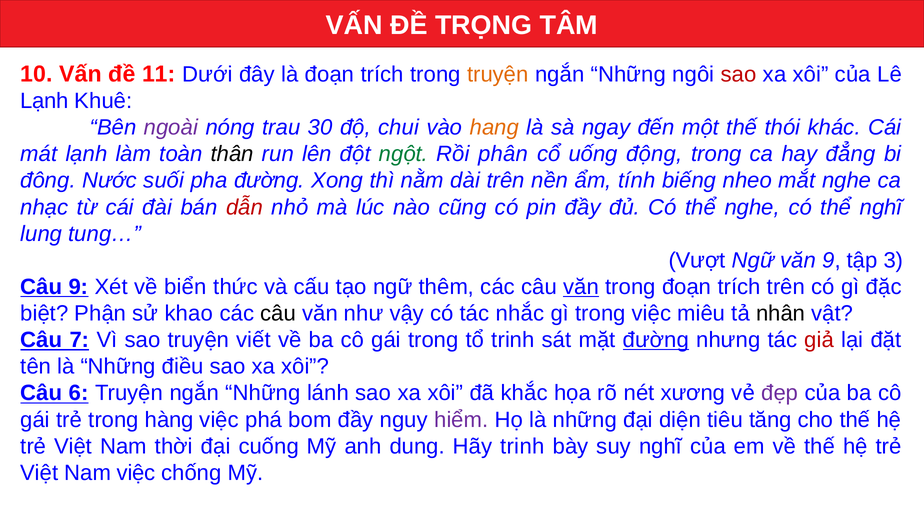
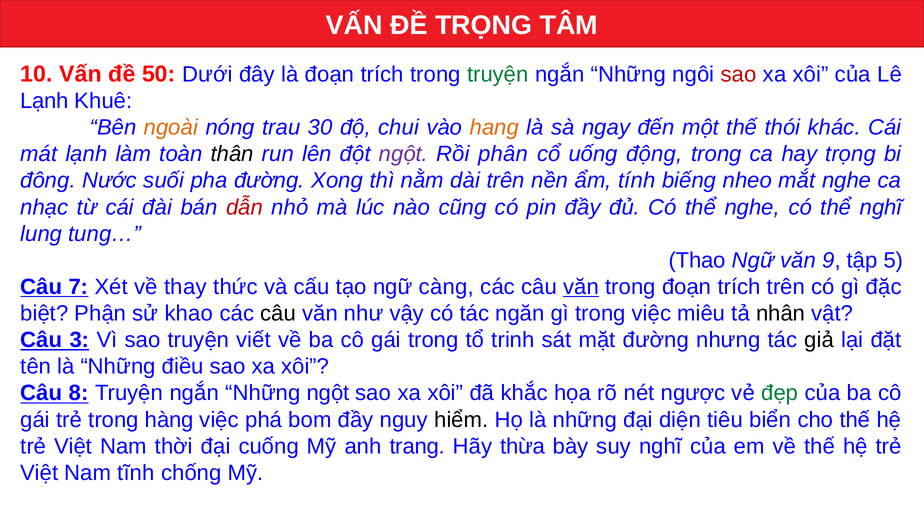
11: 11 -> 50
truyện at (498, 74) colour: orange -> green
ngoài colour: purple -> orange
ngột at (404, 154) colour: green -> purple
hay đẳng: đẳng -> trọng
Vượt: Vượt -> Thao
3: 3 -> 5
Câu 9: 9 -> 7
biển: biển -> thay
thêm: thêm -> càng
nhắc: nhắc -> ngăn
7: 7 -> 3
đường at (656, 340) underline: present -> none
giả colour: red -> black
6: 6 -> 8
Những lánh: lánh -> ngột
xương: xương -> ngược
đẹp colour: purple -> green
hiểm colour: purple -> black
tăng: tăng -> biển
dung: dung -> trang
Hãy trinh: trinh -> thừa
Nam việc: việc -> tĩnh
